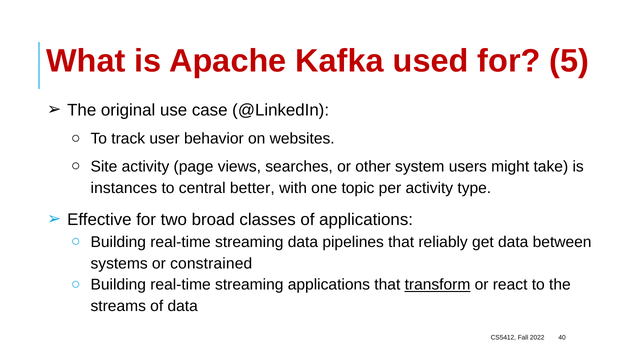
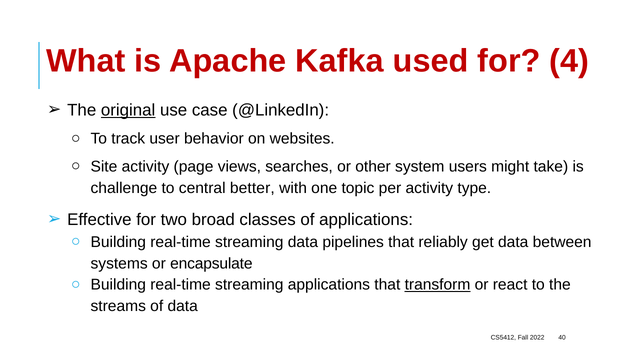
5: 5 -> 4
original underline: none -> present
instances: instances -> challenge
constrained: constrained -> encapsulate
